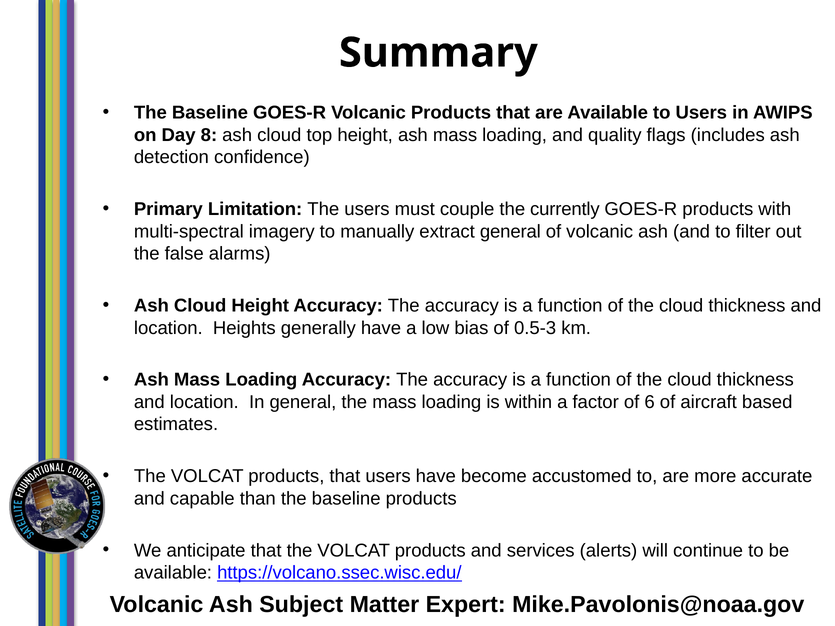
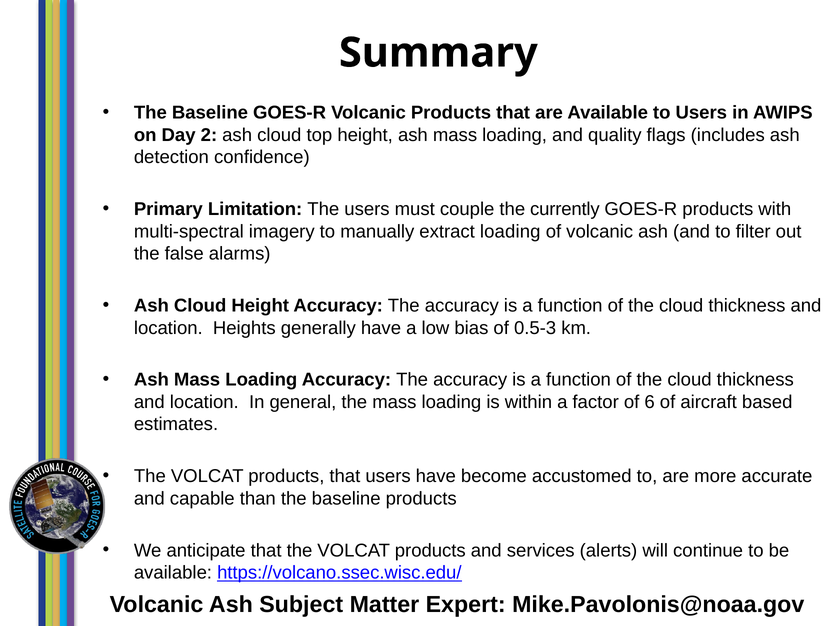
8: 8 -> 2
extract general: general -> loading
